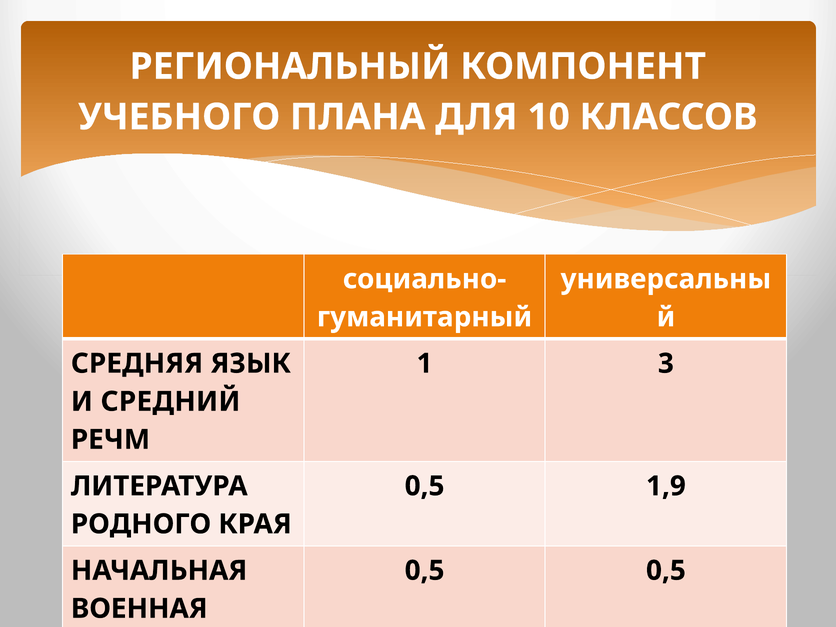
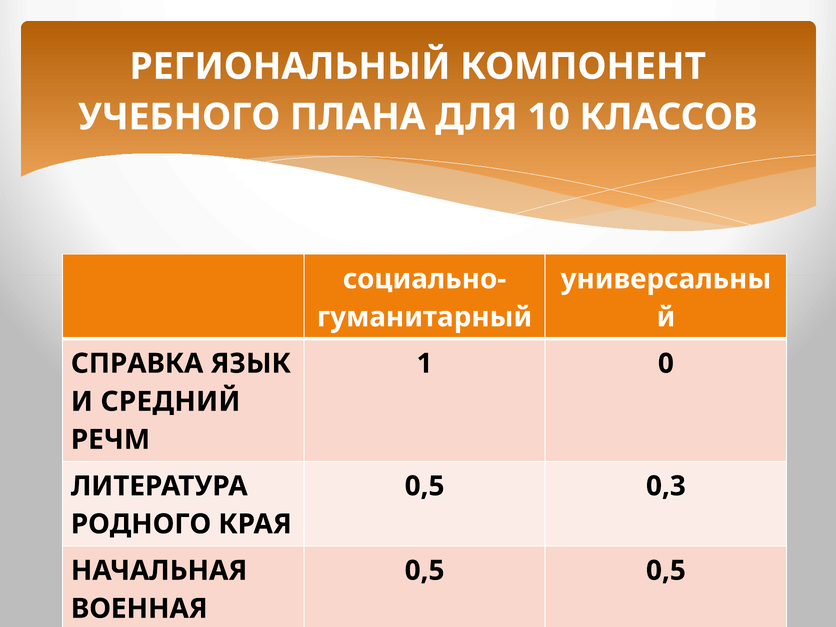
СРЕДНЯЯ: СРЕДНЯЯ -> СПРАВКА
3: 3 -> 0
1,9: 1,9 -> 0,3
